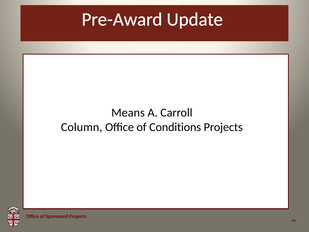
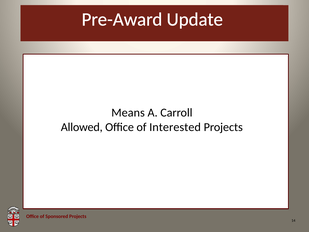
Column: Column -> Allowed
Conditions: Conditions -> Interested
